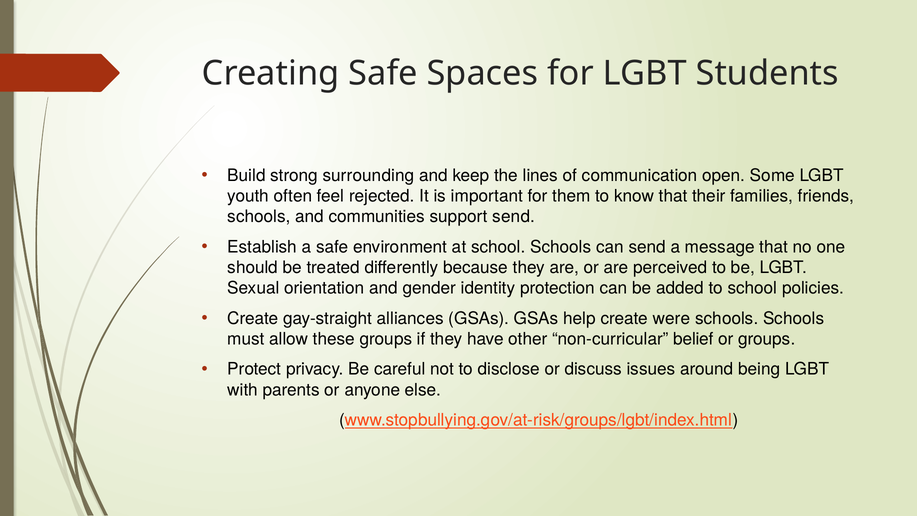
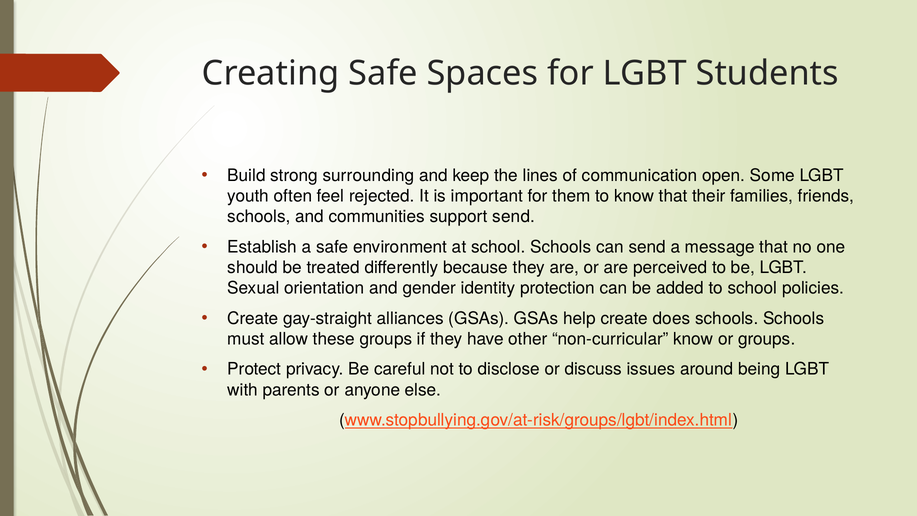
were: were -> does
non-curricular belief: belief -> know
